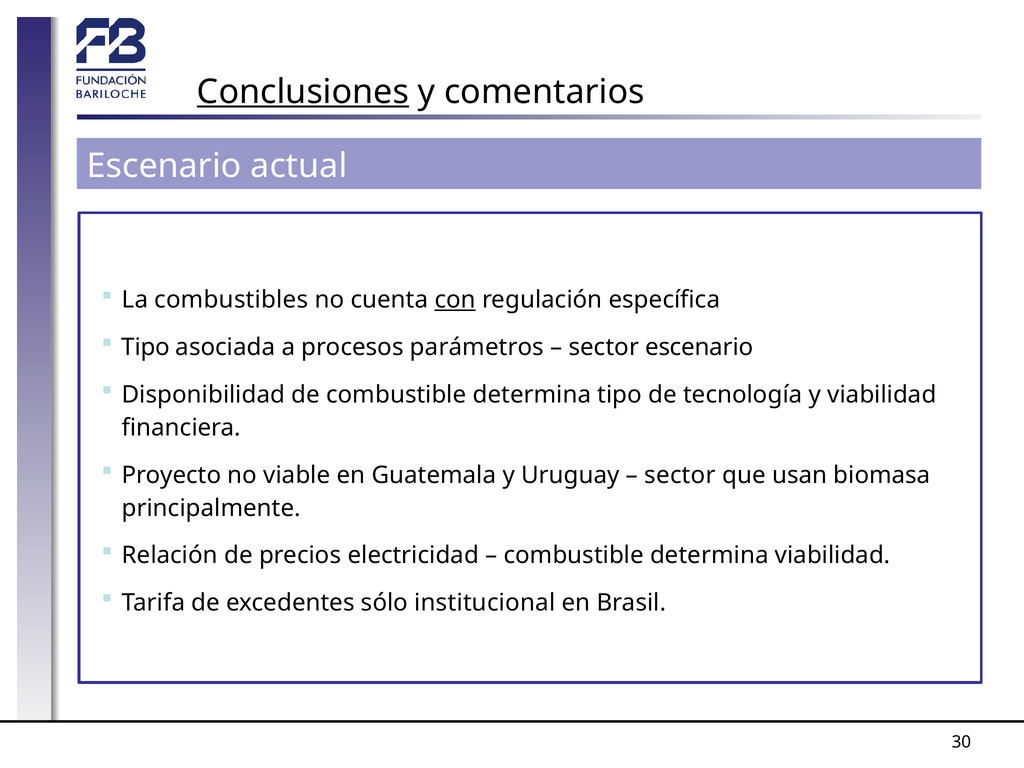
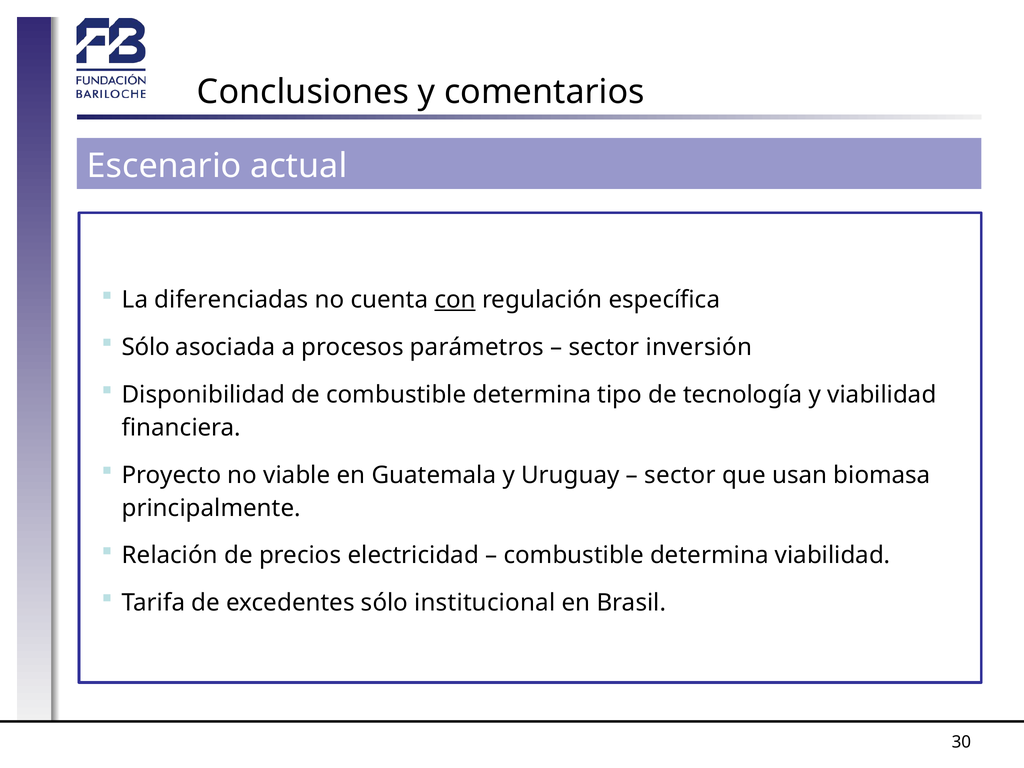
Conclusiones underline: present -> none
combustibles: combustibles -> diferenciadas
Tipo at (146, 347): Tipo -> Sólo
sector escenario: escenario -> inversión
